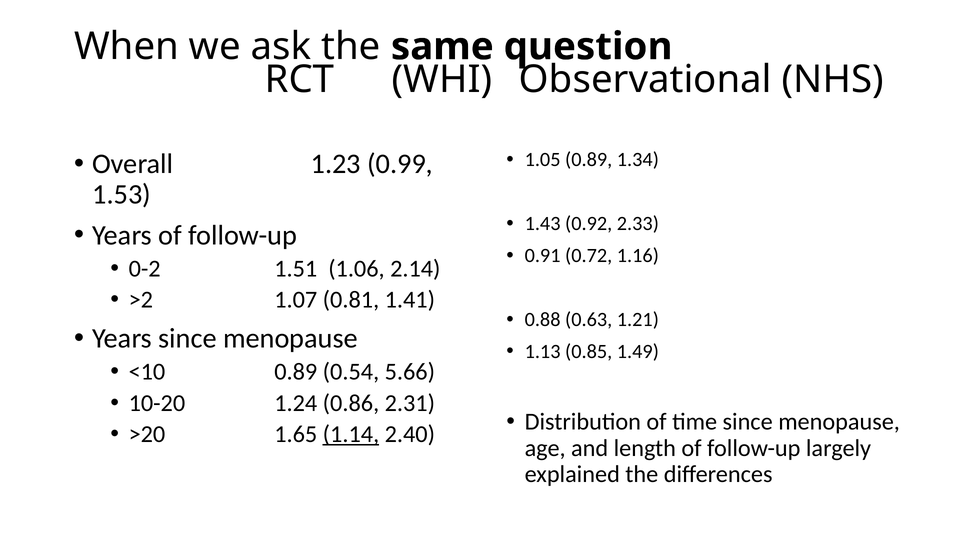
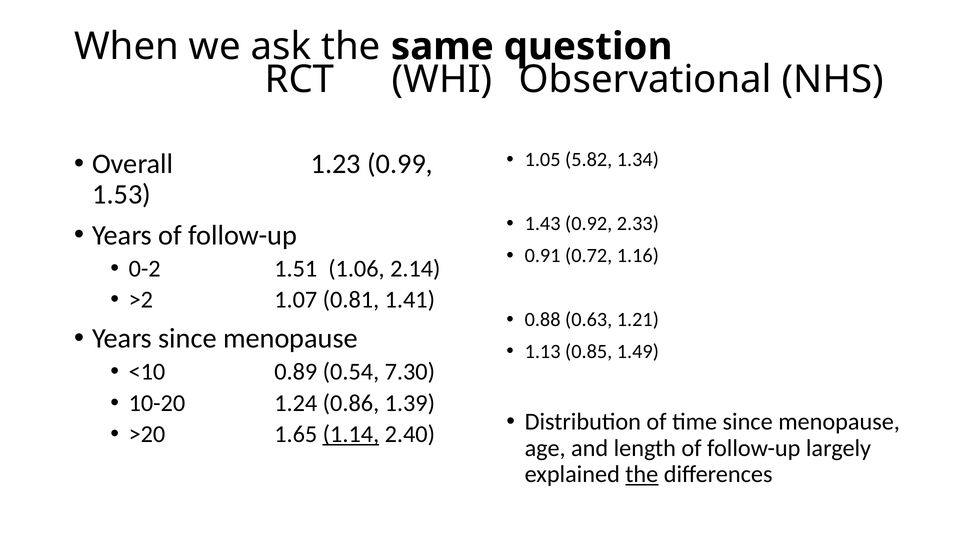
1.05 0.89: 0.89 -> 5.82
5.66: 5.66 -> 7.30
2.31: 2.31 -> 1.39
the at (642, 475) underline: none -> present
